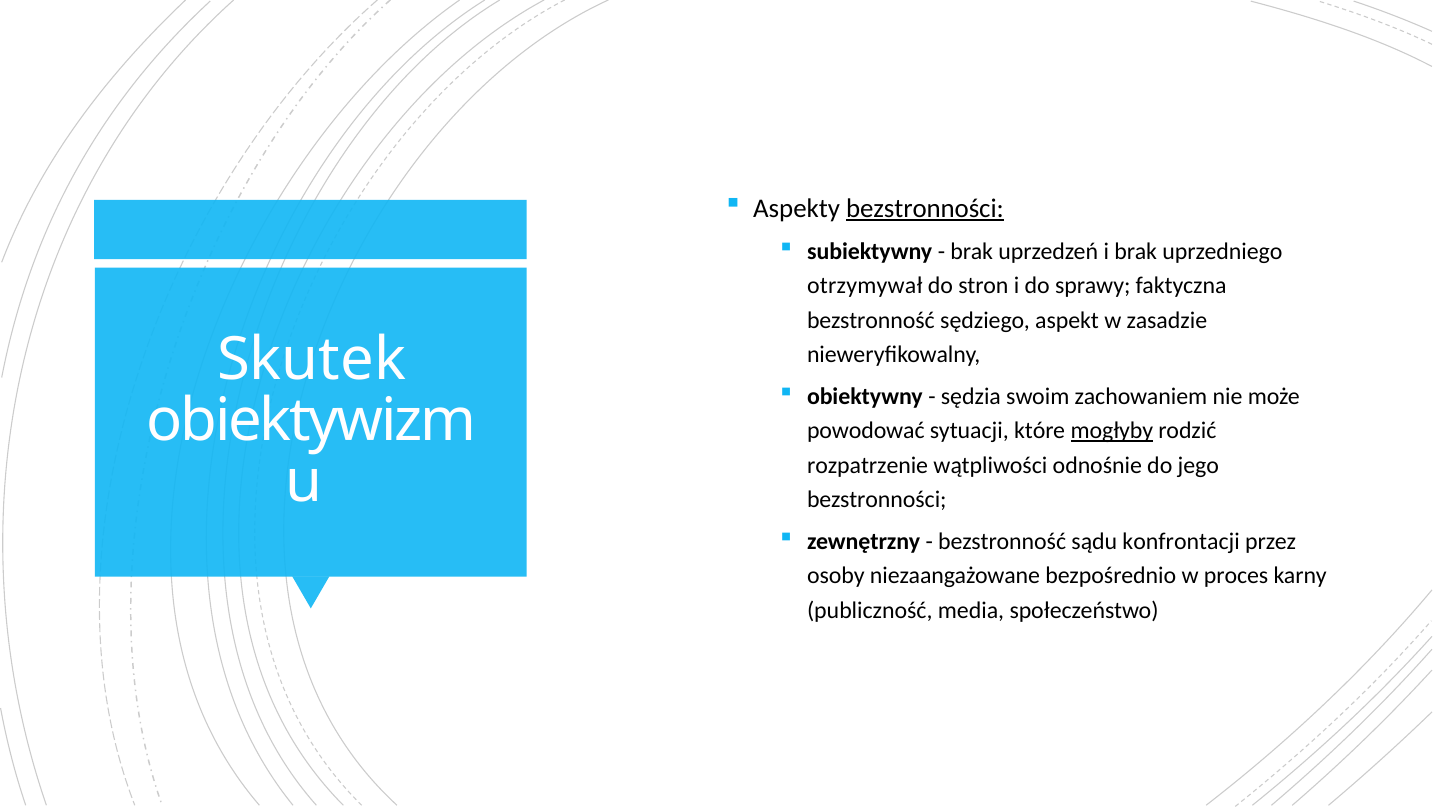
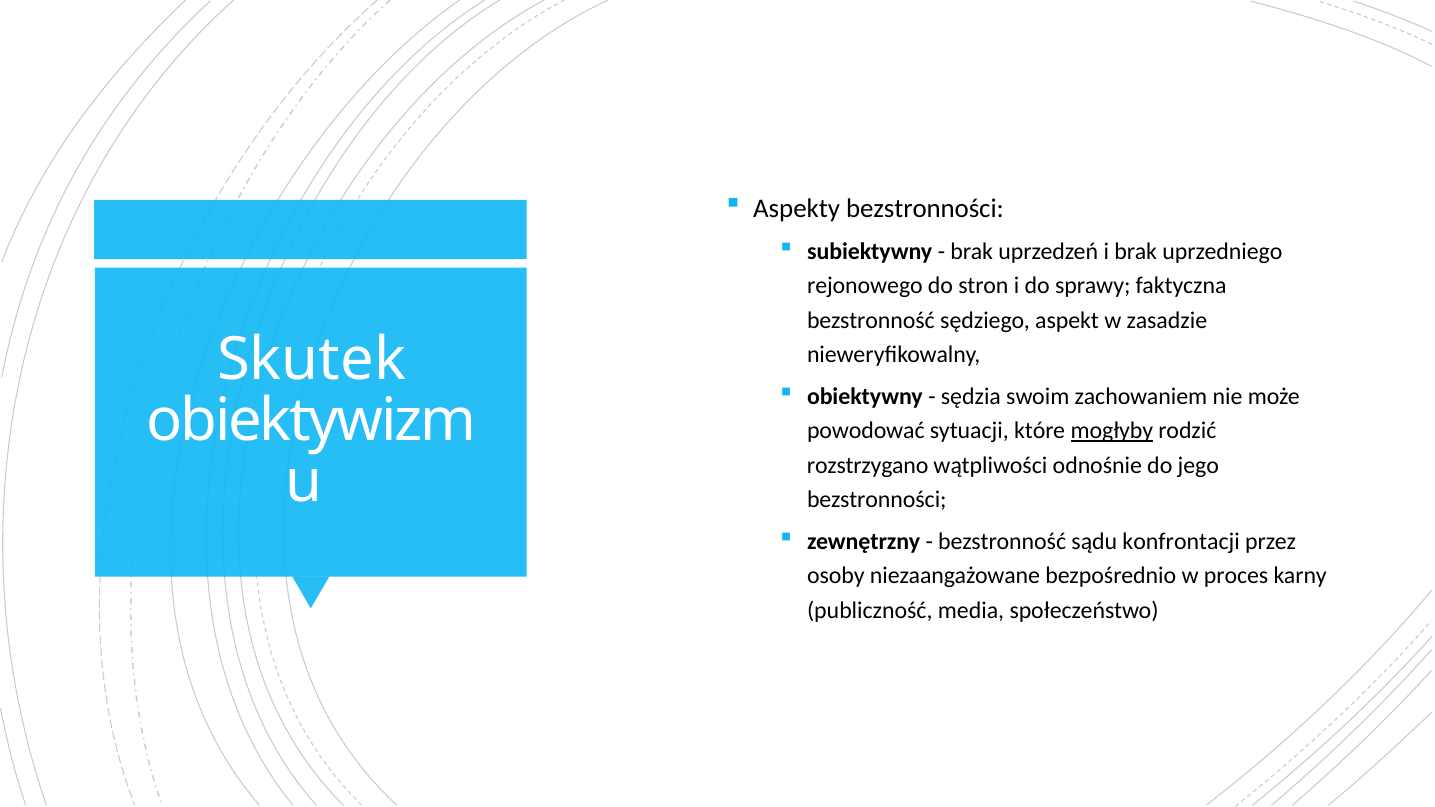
bezstronności at (925, 208) underline: present -> none
otrzymywał: otrzymywał -> rejonowego
rozpatrzenie: rozpatrzenie -> rozstrzygano
